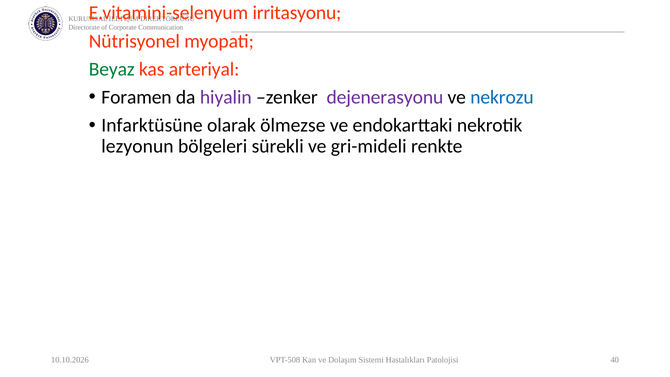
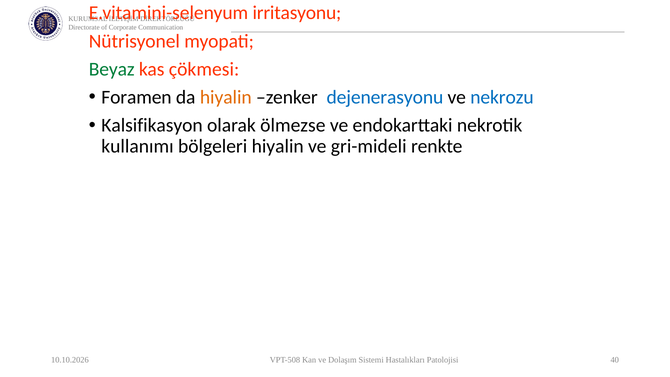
arteriyal: arteriyal -> çökmesi
hiyalin at (226, 97) colour: purple -> orange
dejenerasyonu colour: purple -> blue
Infarktüsüne: Infarktüsüne -> Kalsifikasyon
lezyonun: lezyonun -> kullanımı
bölgeleri sürekli: sürekli -> hiyalin
